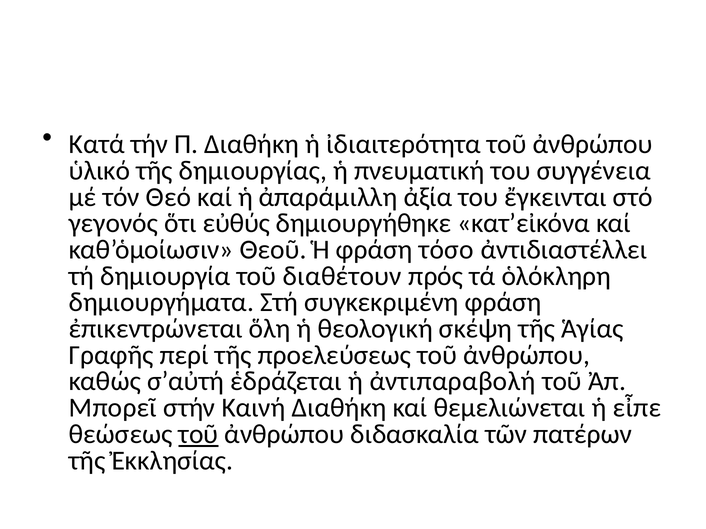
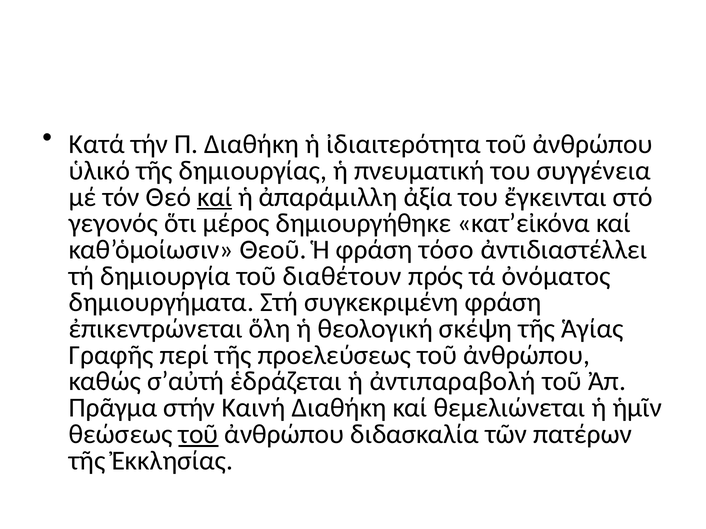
καί at (215, 197) underline: none -> present
εὐθύς: εὐθύς -> μέρος
ὁλόκληρη: ὁλόκληρη -> ὀνόματος
Μπορεῖ: Μπορεῖ -> Πρᾶγμα
εἶπε: εἶπε -> ἡμῖν
